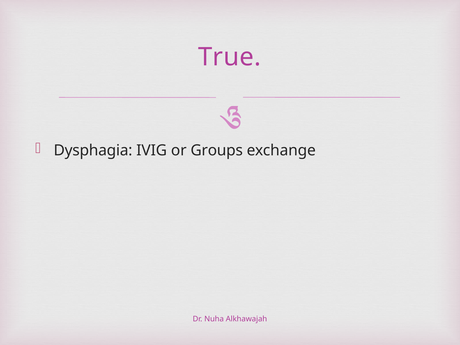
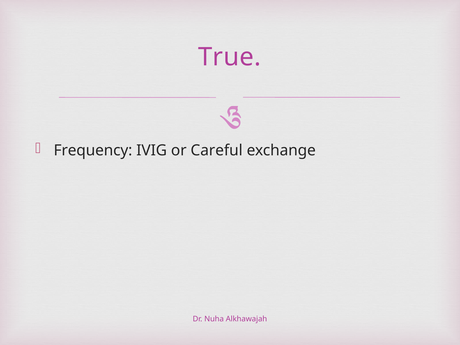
Dysphagia: Dysphagia -> Frequency
Groups: Groups -> Careful
